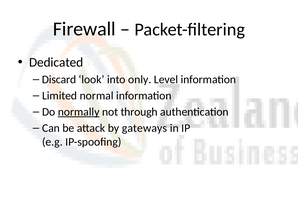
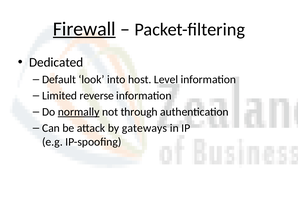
Firewall underline: none -> present
Discard: Discard -> Default
only: only -> host
normal: normal -> reverse
